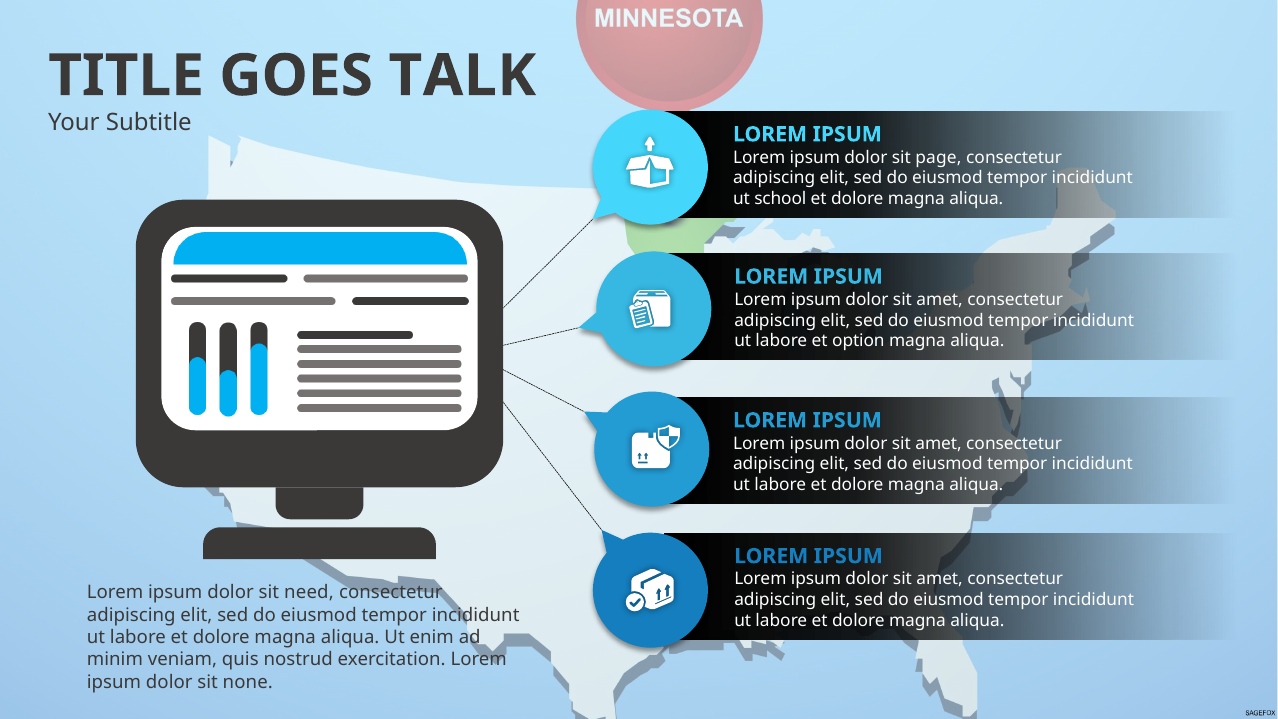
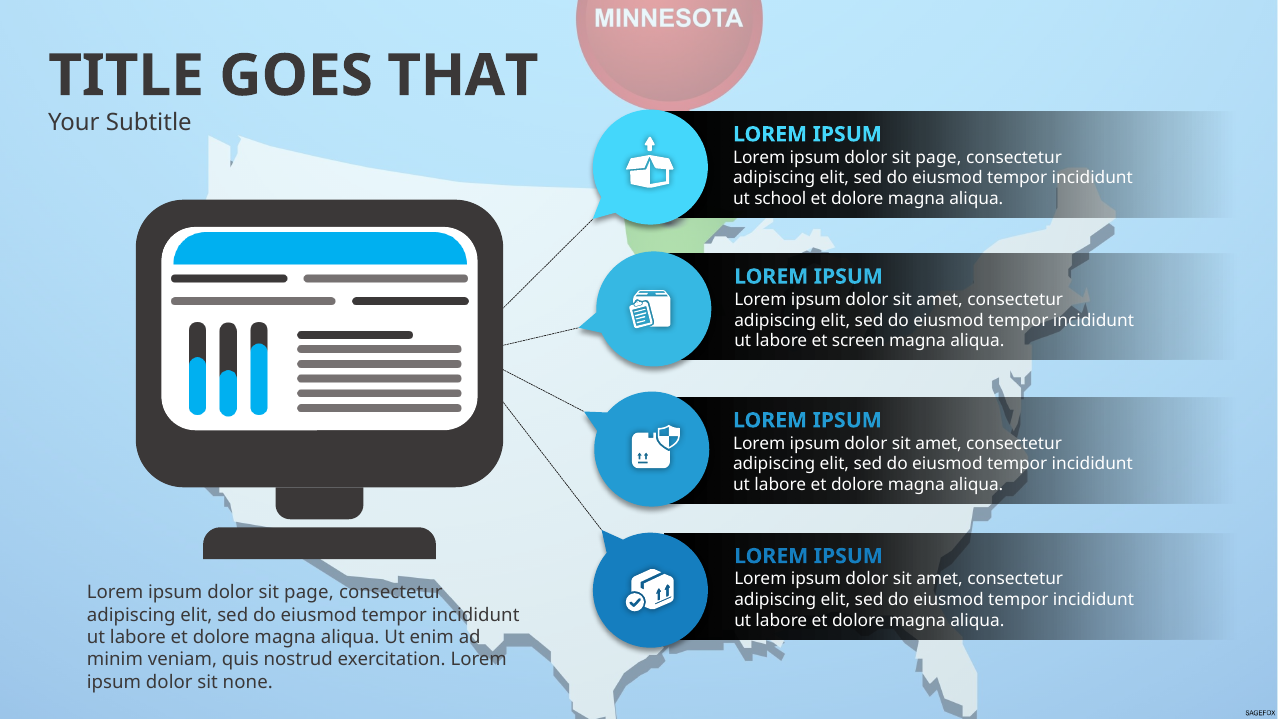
TALK: TALK -> THAT
option: option -> screen
need at (309, 592): need -> page
